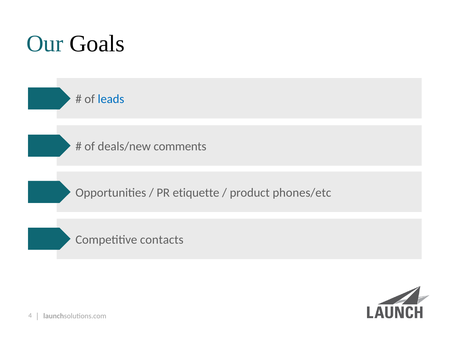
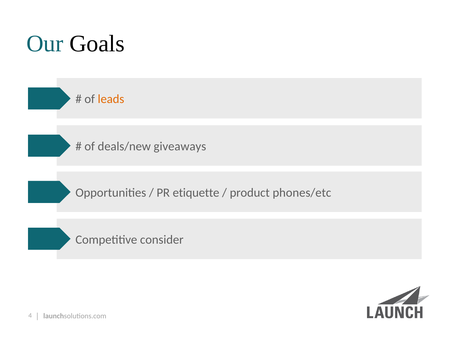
leads colour: blue -> orange
comments: comments -> giveaways
contacts: contacts -> consider
